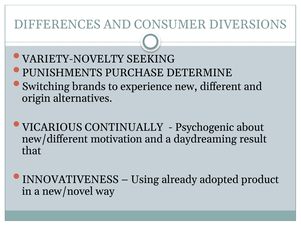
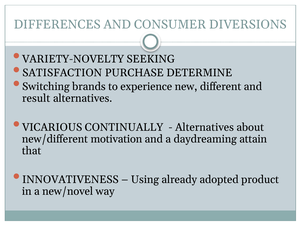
PUNISHMENTS: PUNISHMENTS -> SATISFACTION
origin: origin -> result
Psychogenic at (205, 127): Psychogenic -> Alternatives
result: result -> attain
